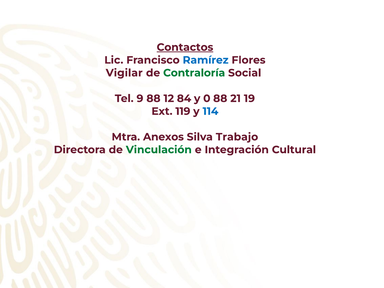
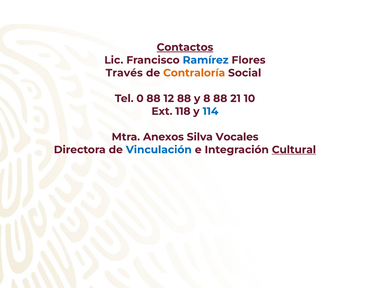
Vigilar: Vigilar -> Través
Contraloría colour: green -> orange
9: 9 -> 0
12 84: 84 -> 88
0: 0 -> 8
19: 19 -> 10
119: 119 -> 118
Trabajo: Trabajo -> Vocales
Vinculación colour: green -> blue
Cultural underline: none -> present
